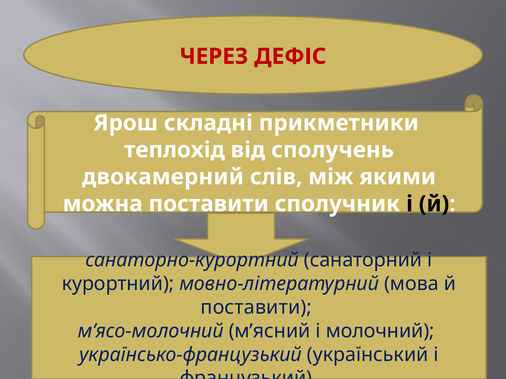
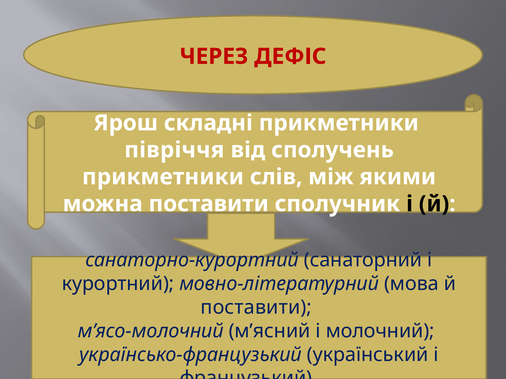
теплохід: теплохід -> півріччя
двокамерний at (163, 177): двокамерний -> прикметники
